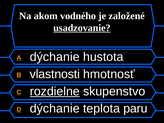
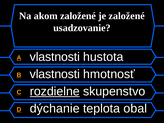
akom vodného: vodného -> založené
usadzovanie underline: present -> none
A dýchanie: dýchanie -> vlastnosti
paru: paru -> obal
